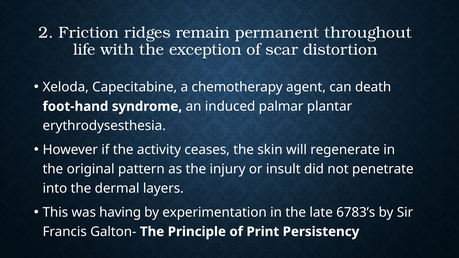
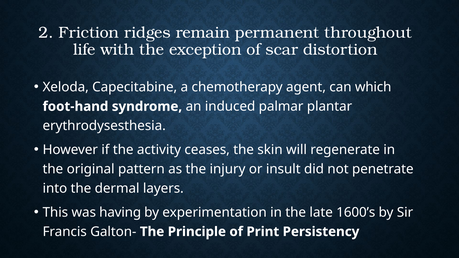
death: death -> which
6783’s: 6783’s -> 1600’s
